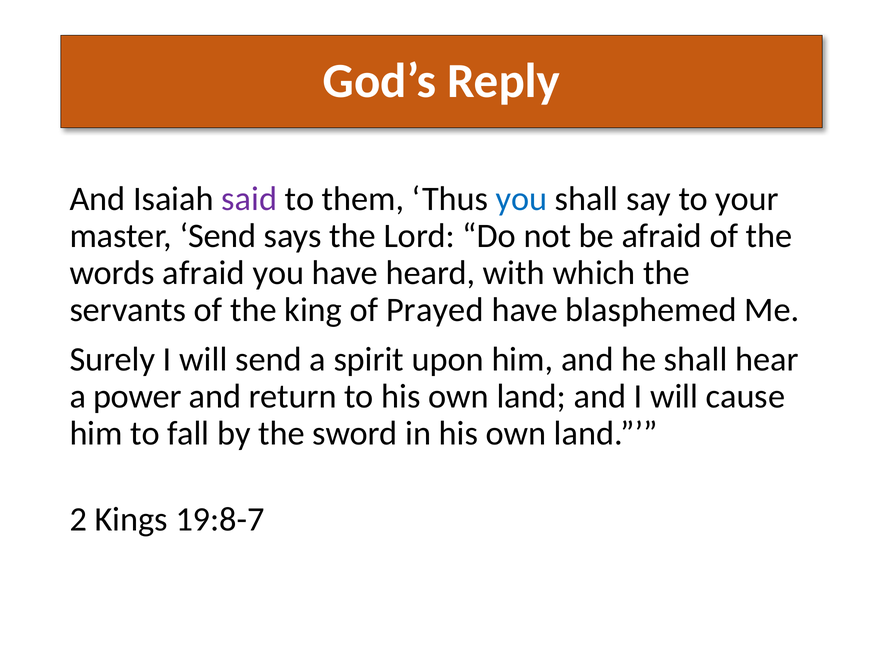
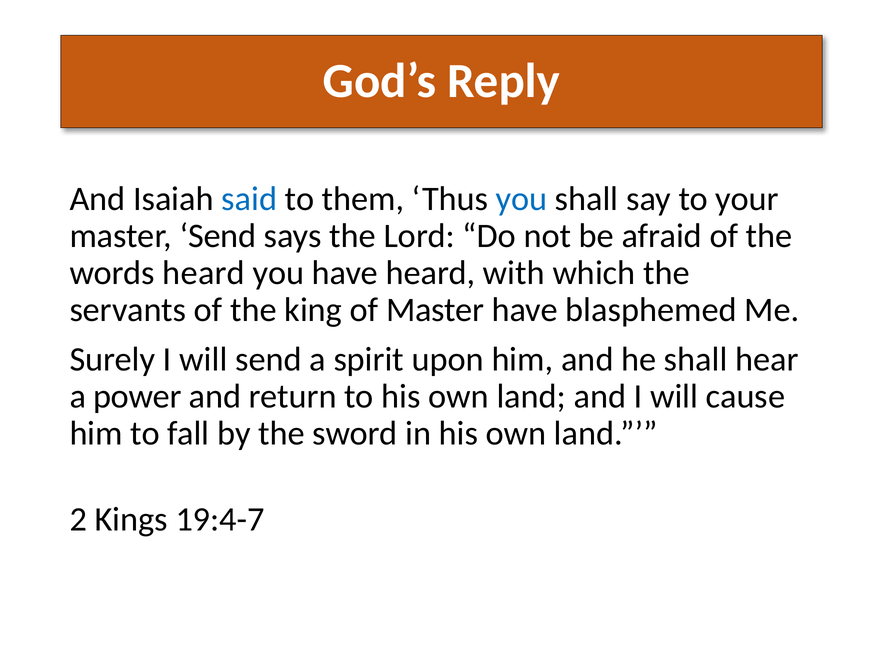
said colour: purple -> blue
words afraid: afraid -> heard
of Prayed: Prayed -> Master
19:8-7: 19:8-7 -> 19:4-7
